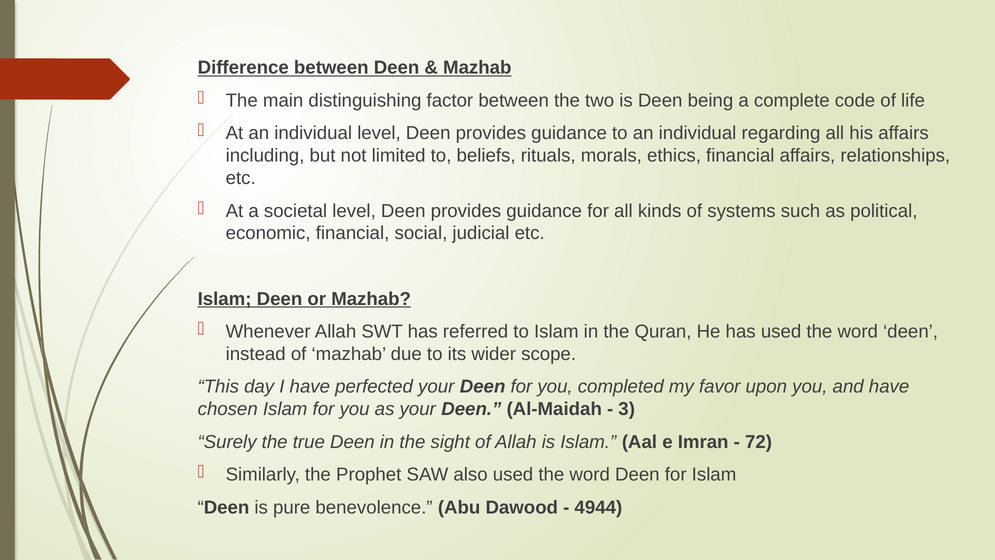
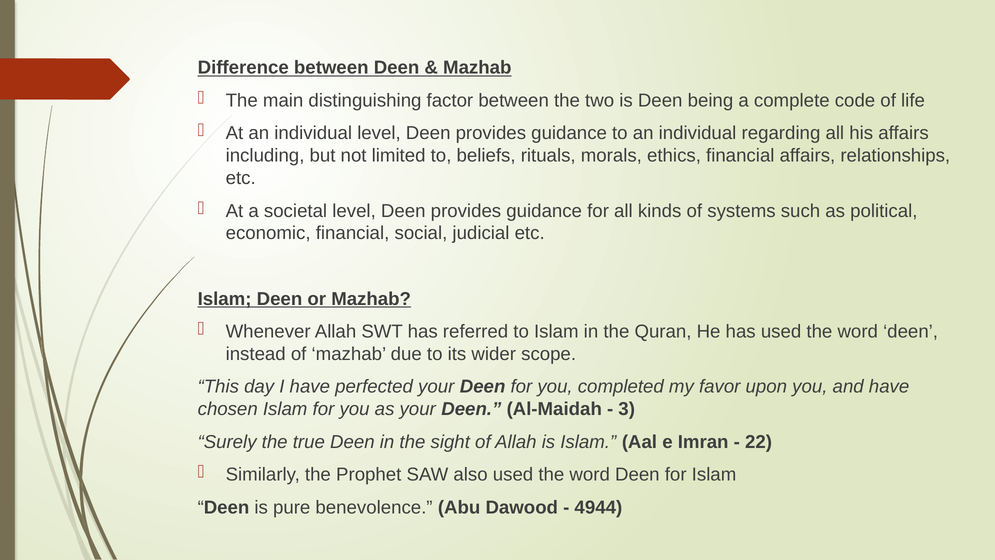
72: 72 -> 22
